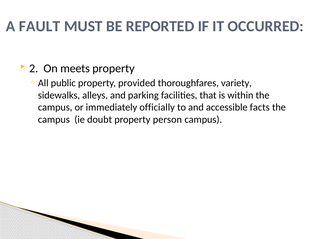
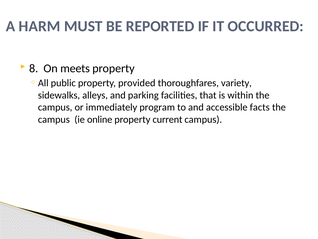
FAULT: FAULT -> HARM
2: 2 -> 8
officially: officially -> program
doubt: doubt -> online
person: person -> current
